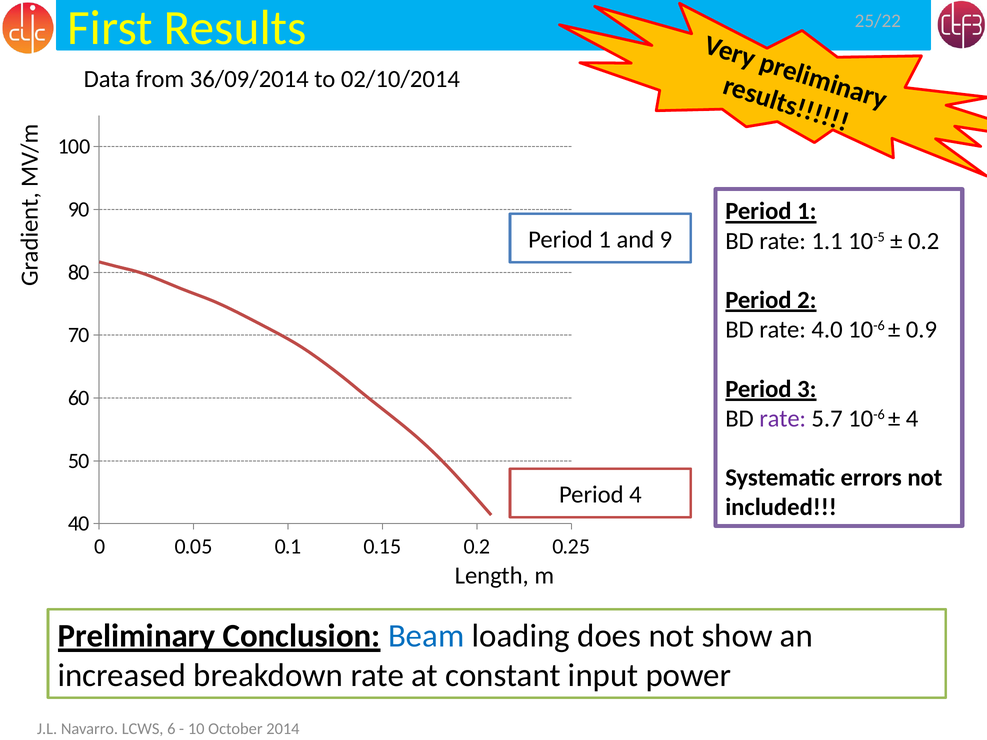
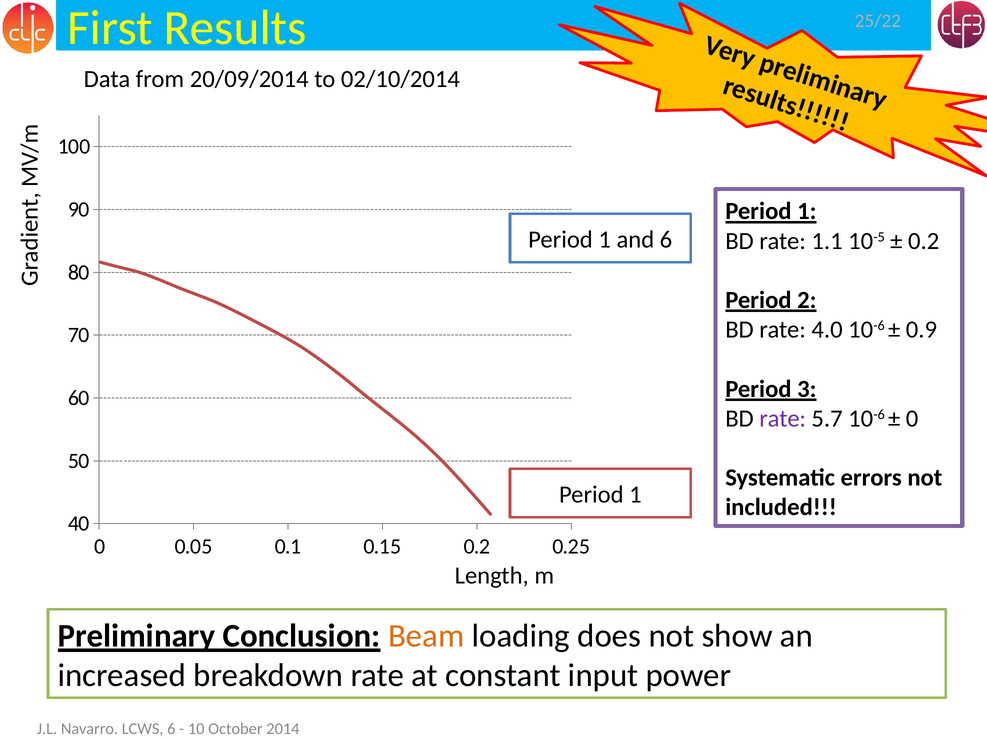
36/09/2014: 36/09/2014 -> 20/09/2014
and 9: 9 -> 6
4 at (912, 419): 4 -> 0
4 at (635, 495): 4 -> 1
Beam colour: blue -> orange
